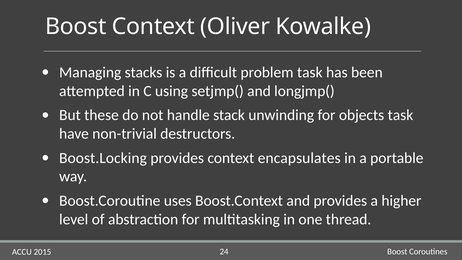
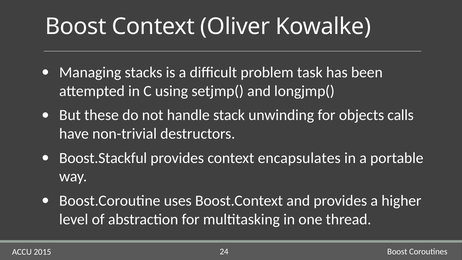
objects task: task -> calls
Boost.Locking: Boost.Locking -> Boost.Stackful
